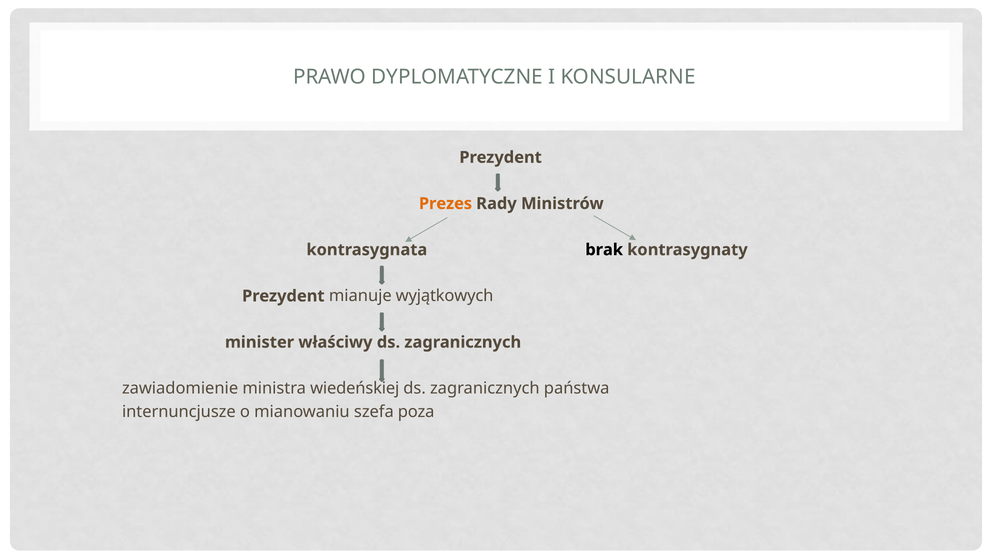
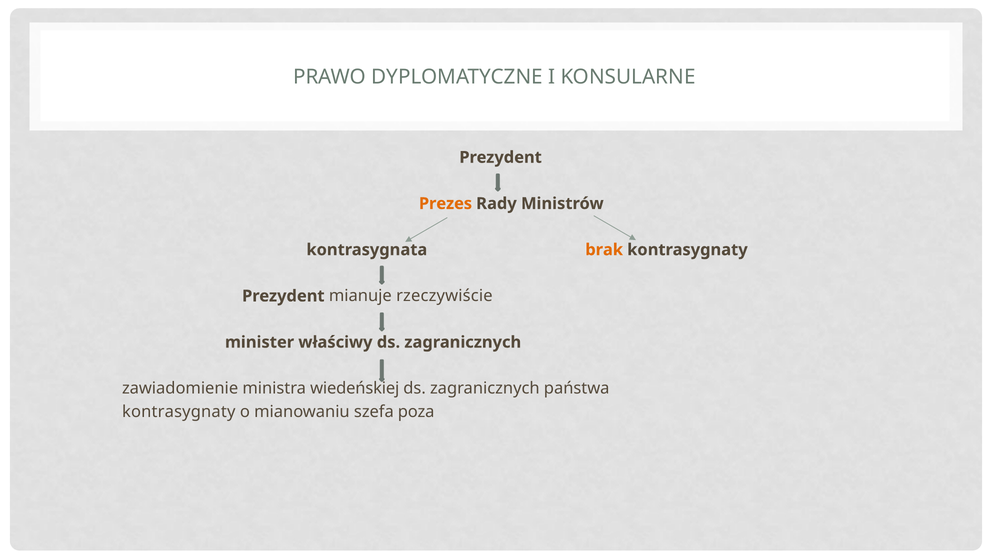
brak colour: black -> orange
wyjątkowych: wyjątkowych -> rzeczywiście
internuncjusze at (179, 412): internuncjusze -> kontrasygnaty
